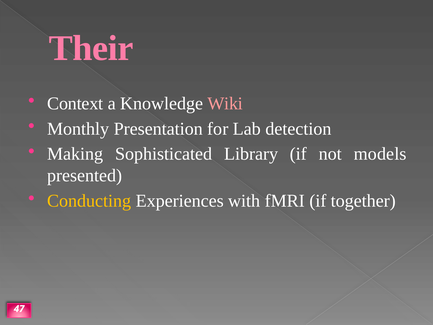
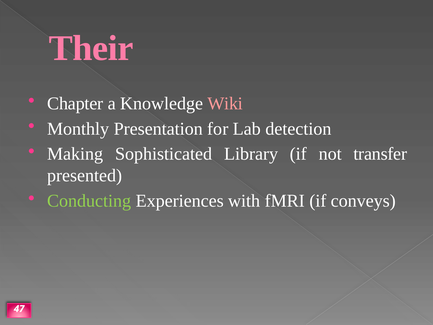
Context: Context -> Chapter
models: models -> transfer
Conducting colour: yellow -> light green
together: together -> conveys
